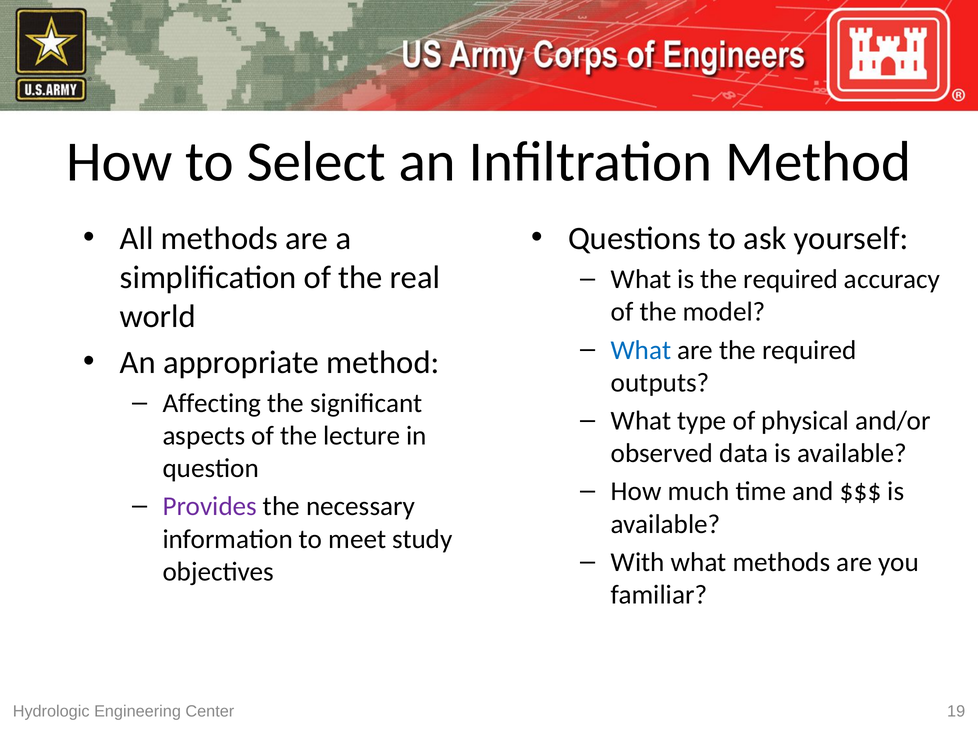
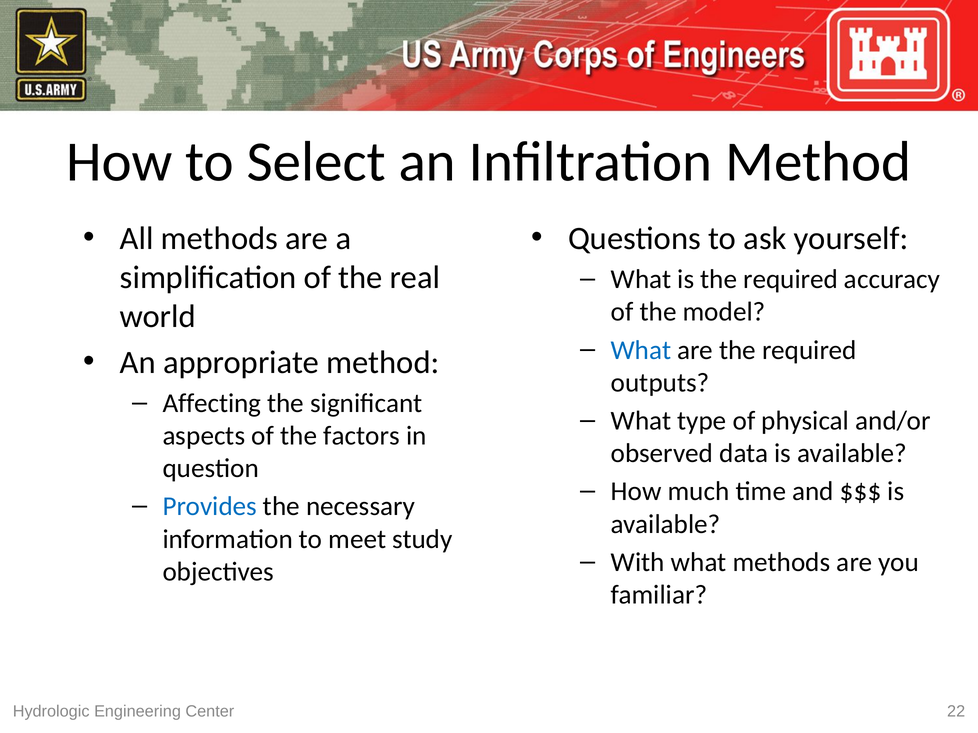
lecture: lecture -> factors
Provides colour: purple -> blue
19: 19 -> 22
